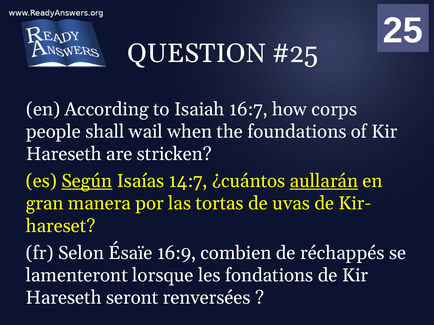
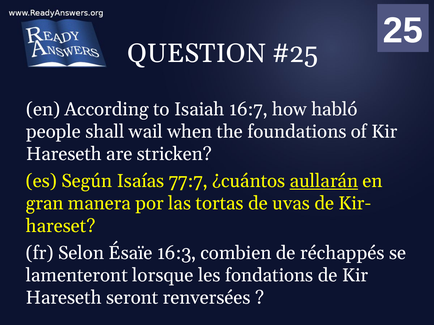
corps: corps -> habló
Según underline: present -> none
14:7: 14:7 -> 77:7
16:9: 16:9 -> 16:3
